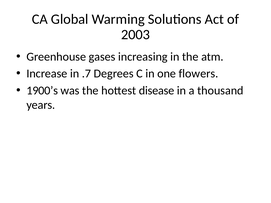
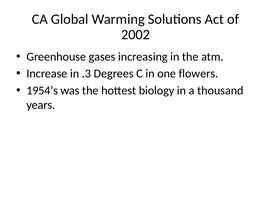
2003: 2003 -> 2002
.7: .7 -> .3
1900’s: 1900’s -> 1954’s
disease: disease -> biology
